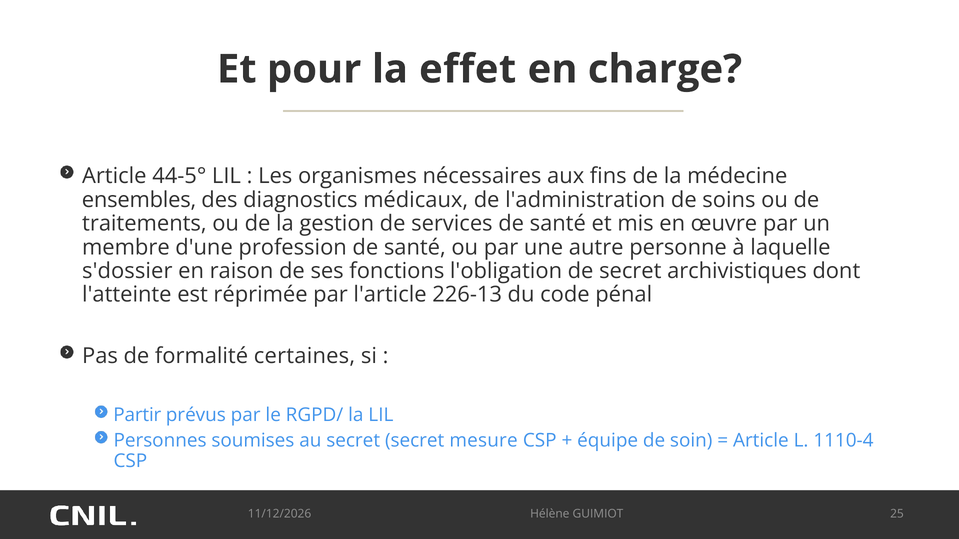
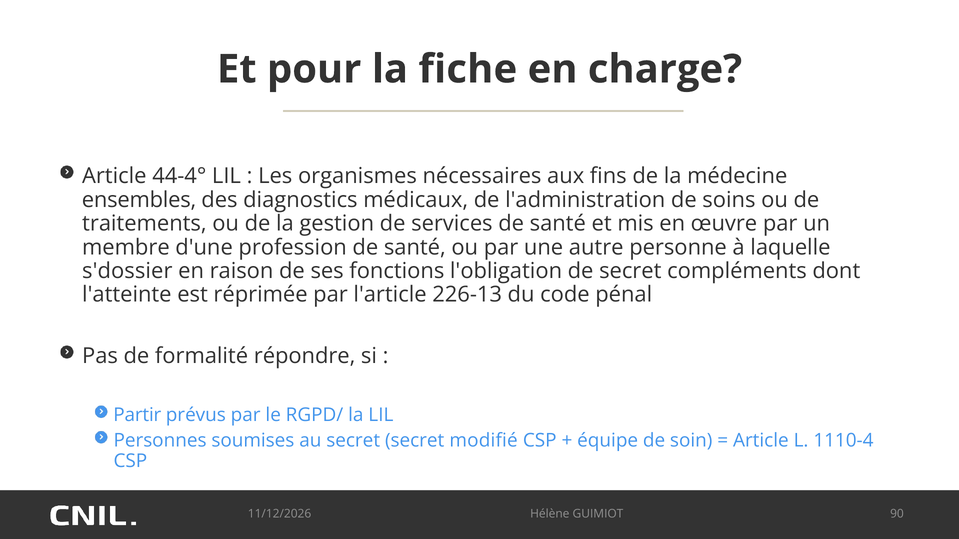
effet: effet -> fiche
44-5°: 44-5° -> 44-4°
archivistiques: archivistiques -> compléments
certaines: certaines -> répondre
mesure: mesure -> modifié
25: 25 -> 90
